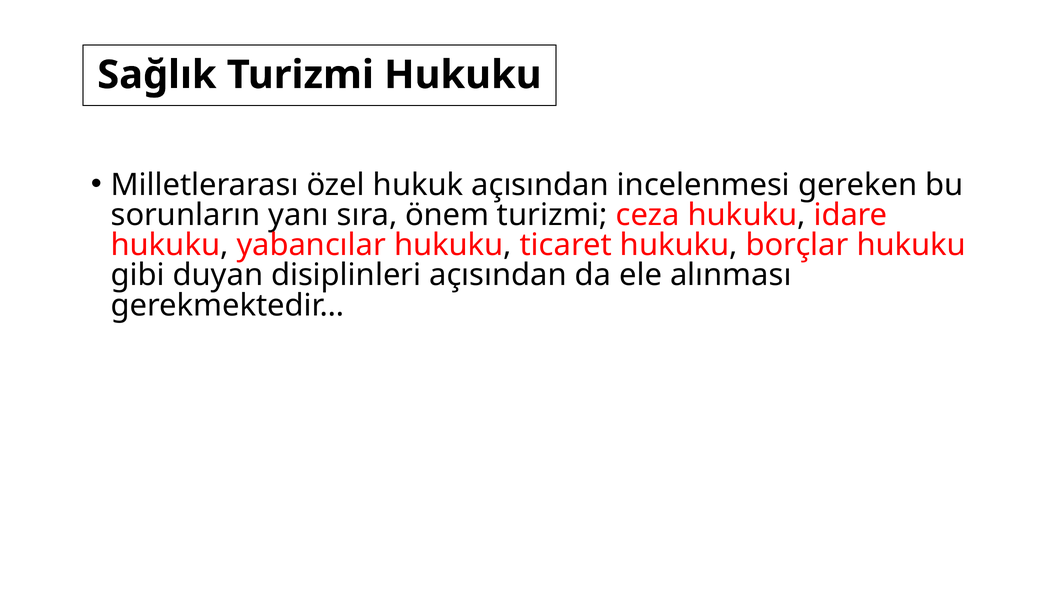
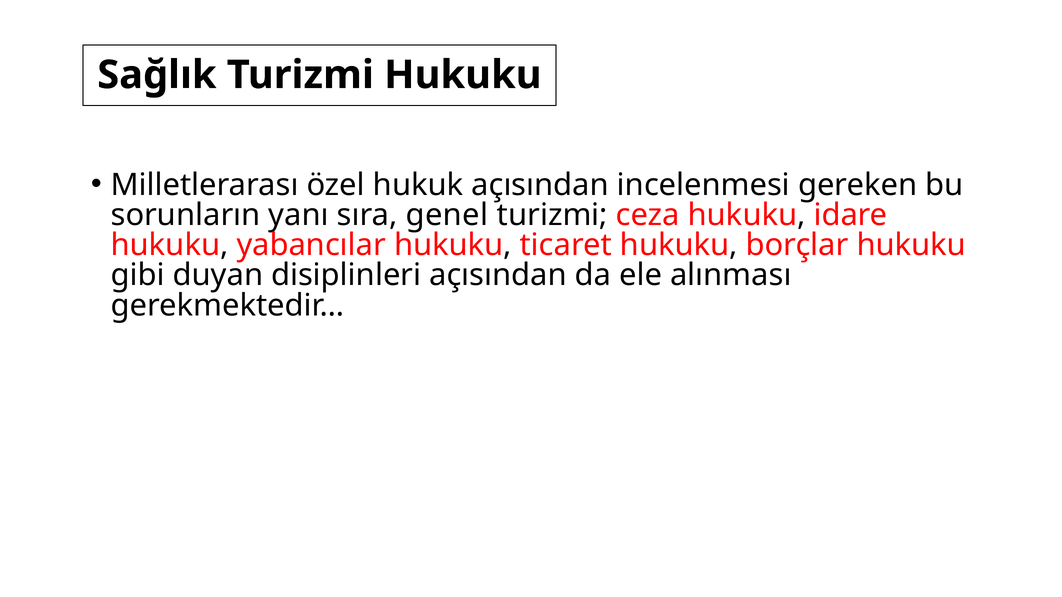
önem: önem -> genel
